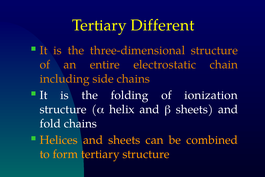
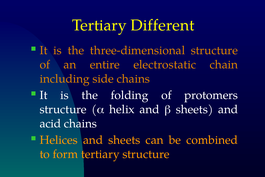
ionization: ionization -> protomers
fold: fold -> acid
